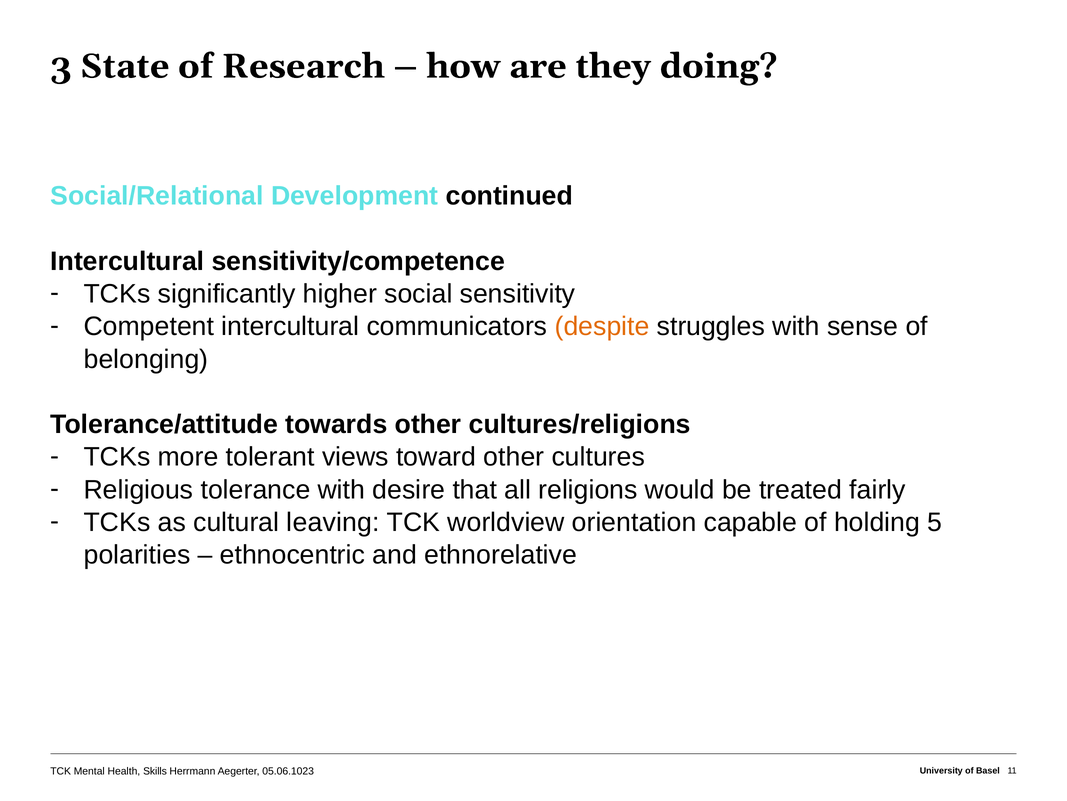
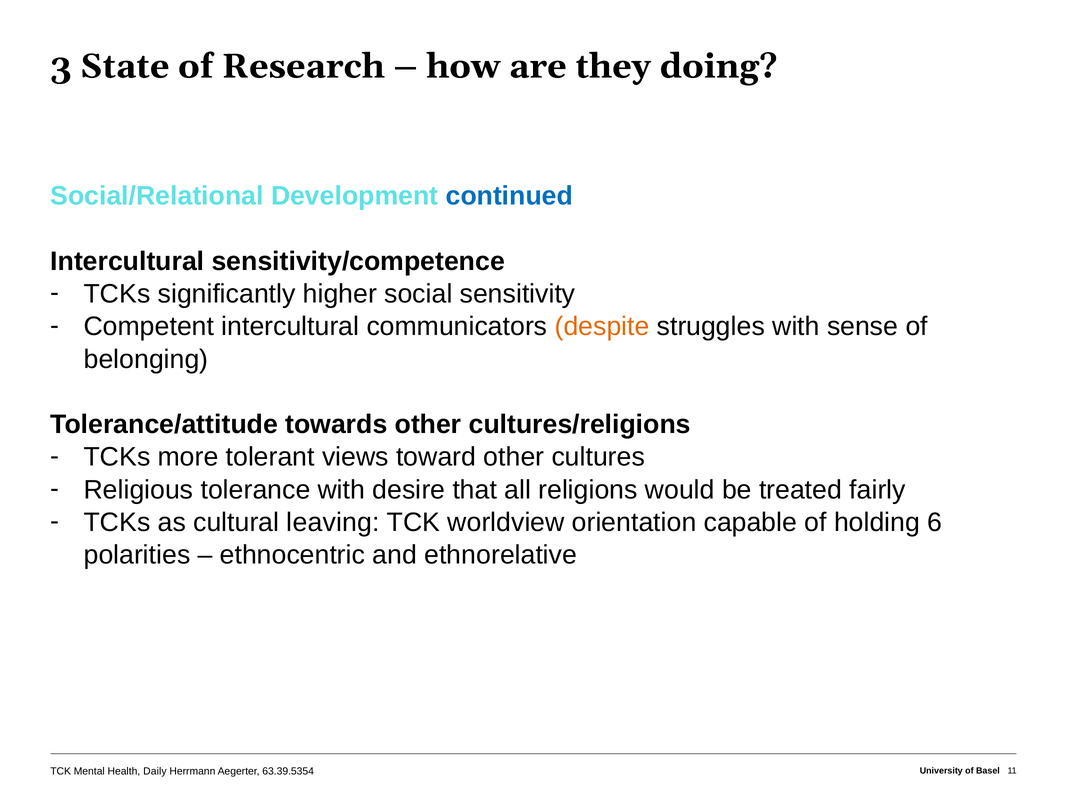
continued colour: black -> blue
5: 5 -> 6
Skills: Skills -> Daily
05.06.1023: 05.06.1023 -> 63.39.5354
